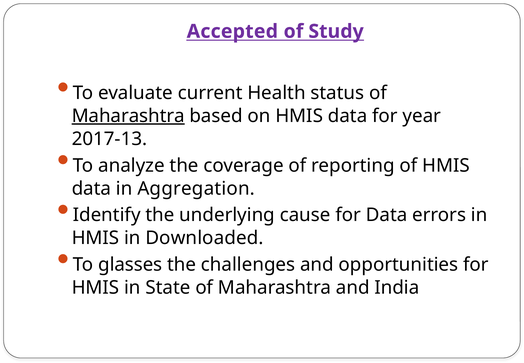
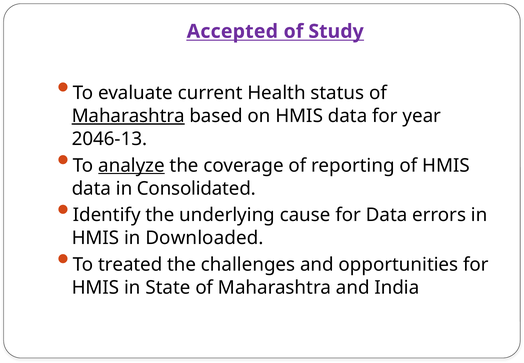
2017-13: 2017-13 -> 2046-13
analyze underline: none -> present
Aggregation: Aggregation -> Consolidated
glasses: glasses -> treated
